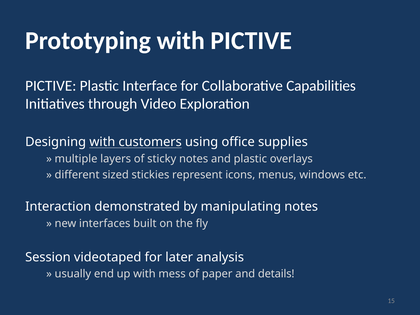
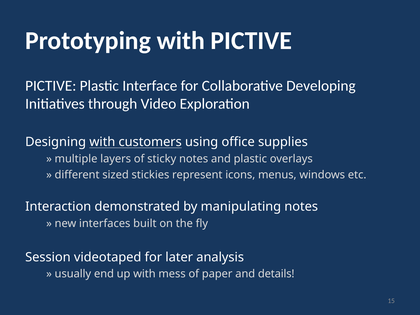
Capabilities: Capabilities -> Developing
